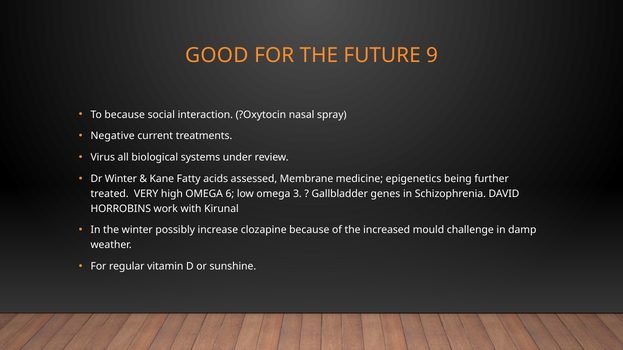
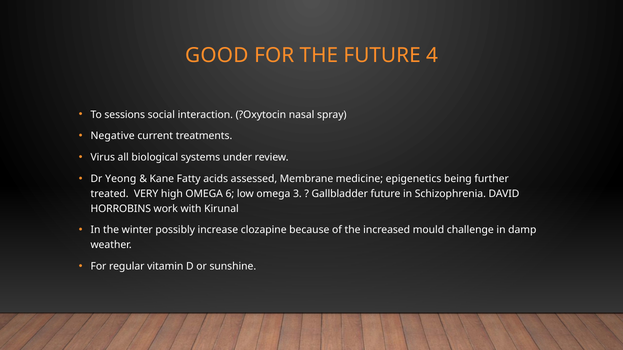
9: 9 -> 4
To because: because -> sessions
Dr Winter: Winter -> Yeong
Gallbladder genes: genes -> future
